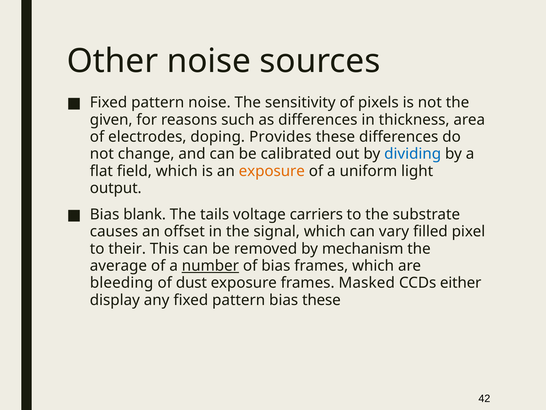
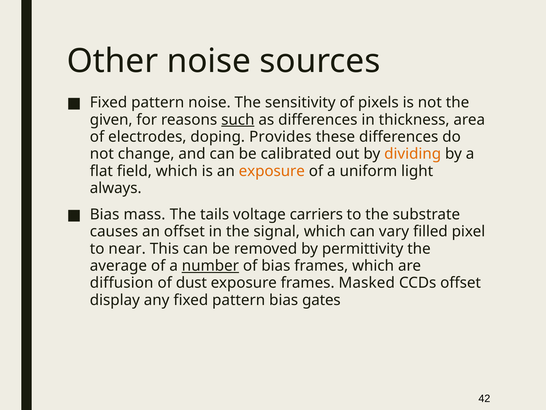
such underline: none -> present
dividing colour: blue -> orange
output: output -> always
blank: blank -> mass
their: their -> near
mechanism: mechanism -> permittivity
bleeding: bleeding -> diffusion
CCDs either: either -> offset
bias these: these -> gates
